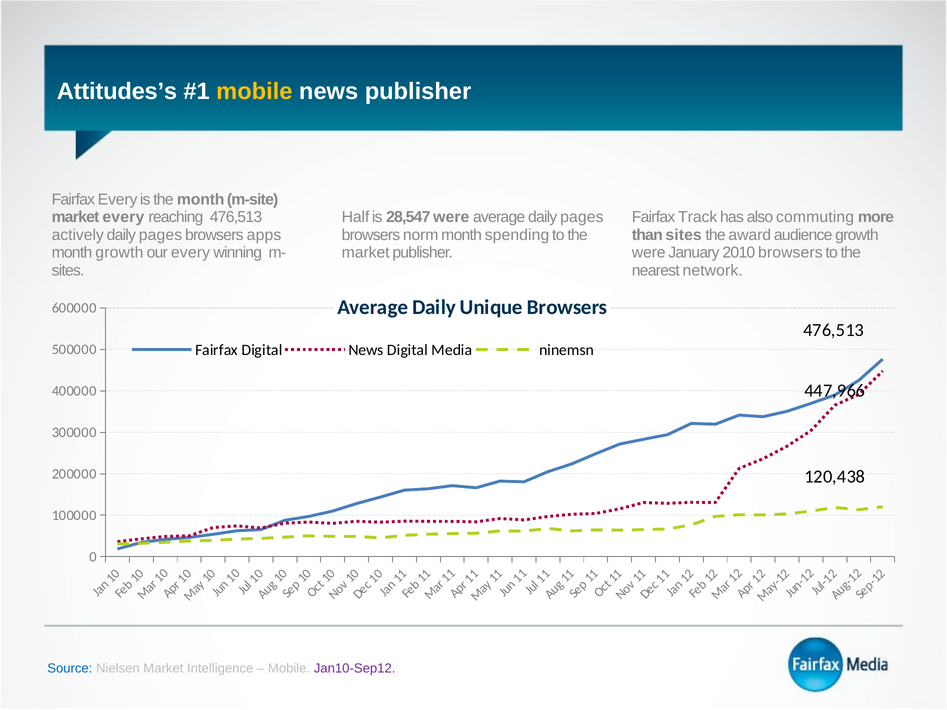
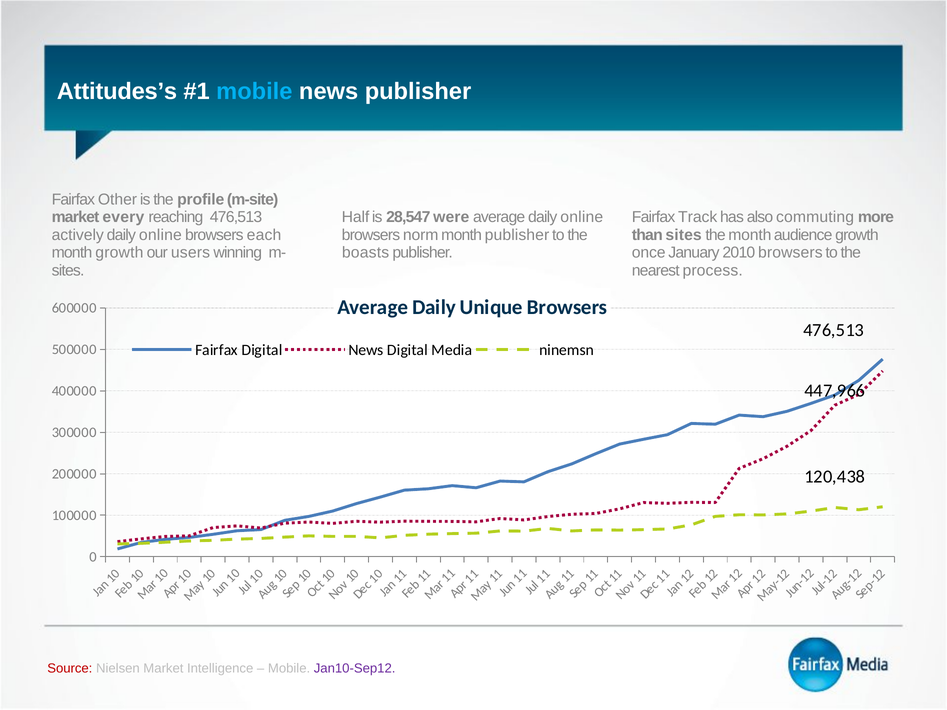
mobile at (254, 92) colour: yellow -> light blue
Fairfax Every: Every -> Other
the month: month -> profile
average daily pages: pages -> online
pages at (160, 235): pages -> online
apps: apps -> each
month spending: spending -> publisher
the award: award -> month
our every: every -> users
market at (366, 253): market -> boasts
were at (649, 253): were -> once
network: network -> process
Source colour: blue -> red
